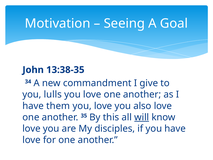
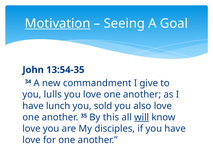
Motivation underline: none -> present
13:38-35: 13:38-35 -> 13:54-35
them: them -> lunch
love at (103, 106): love -> sold
